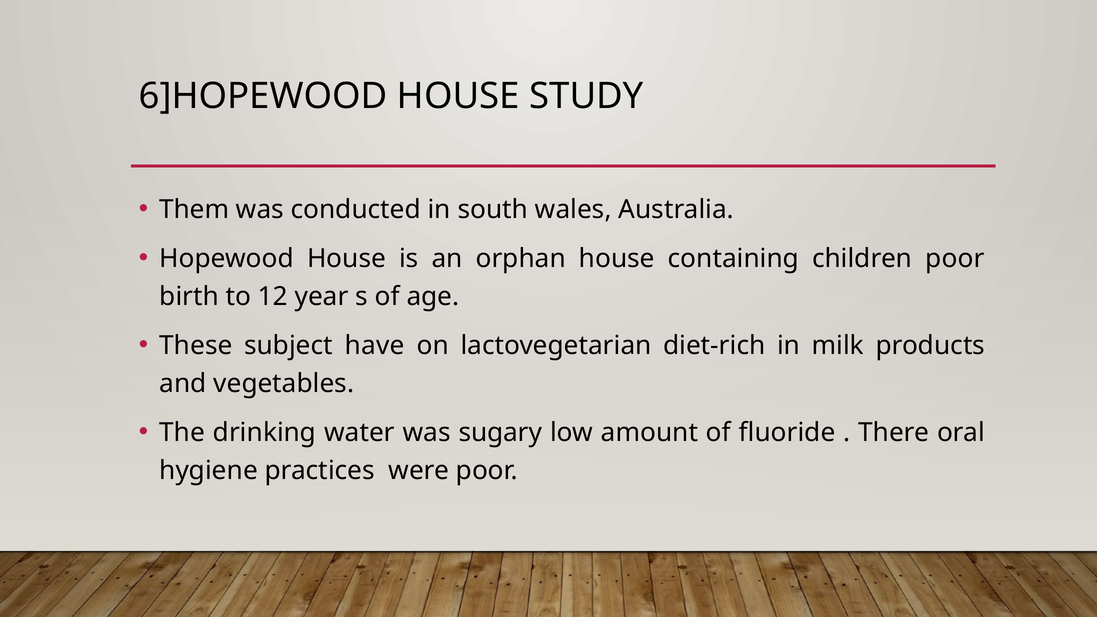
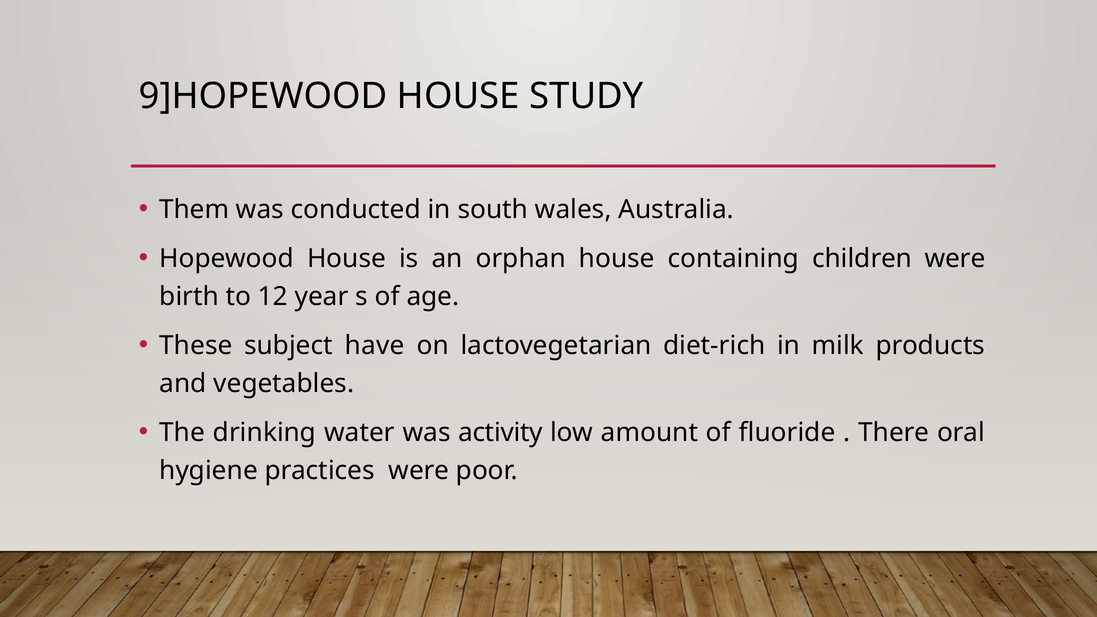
6]HOPEWOOD: 6]HOPEWOOD -> 9]HOPEWOOD
children poor: poor -> were
sugary: sugary -> activity
